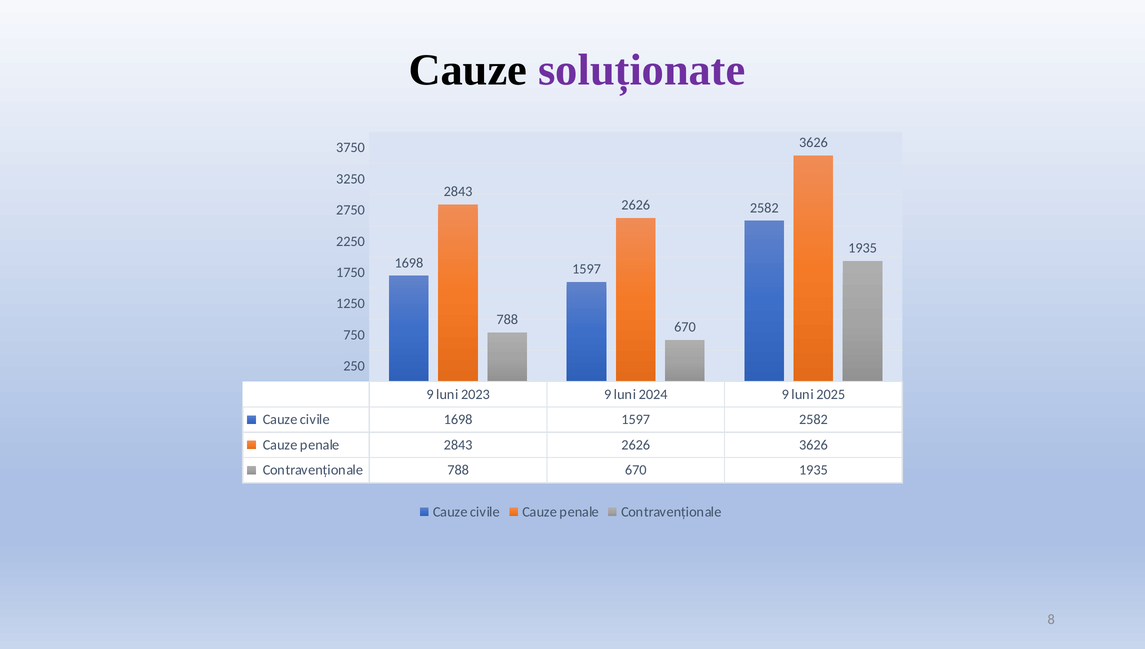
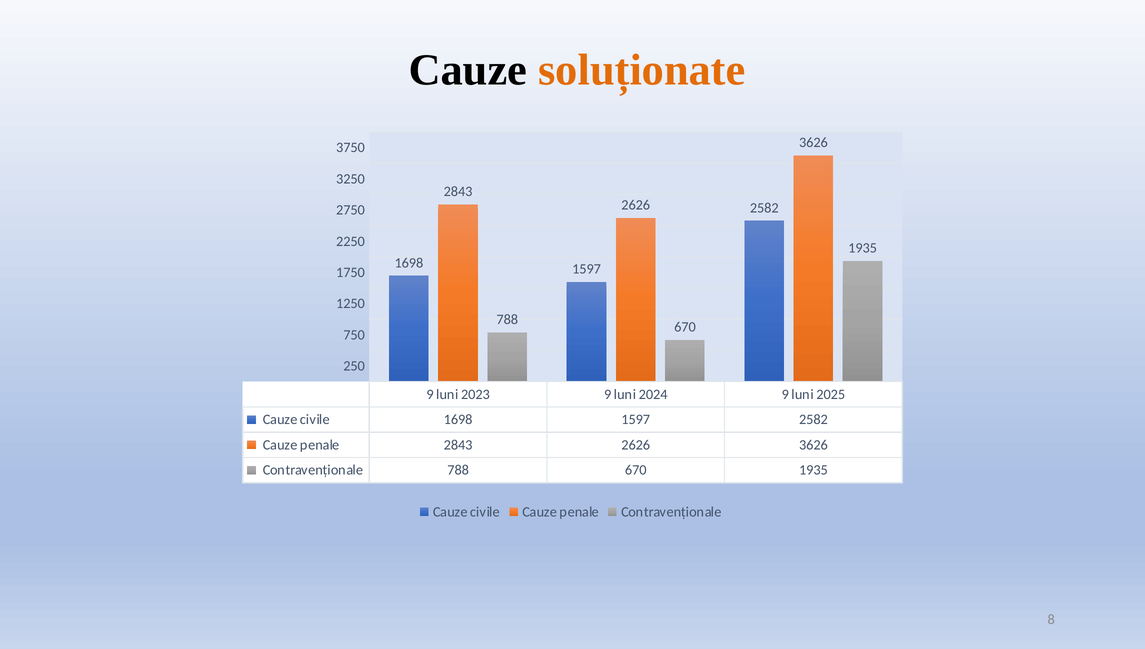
soluționate colour: purple -> orange
